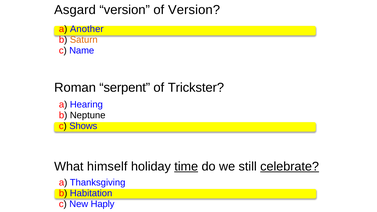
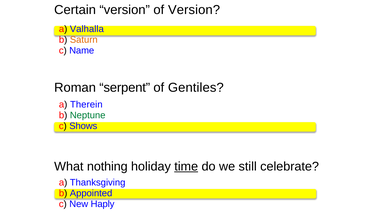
Asgard: Asgard -> Certain
Another: Another -> Valhalla
Trickster: Trickster -> Gentiles
Hearing: Hearing -> Therein
Neptune colour: black -> green
himself: himself -> nothing
celebrate underline: present -> none
Habitation: Habitation -> Appointed
